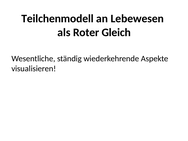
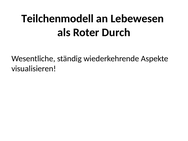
Gleich: Gleich -> Durch
